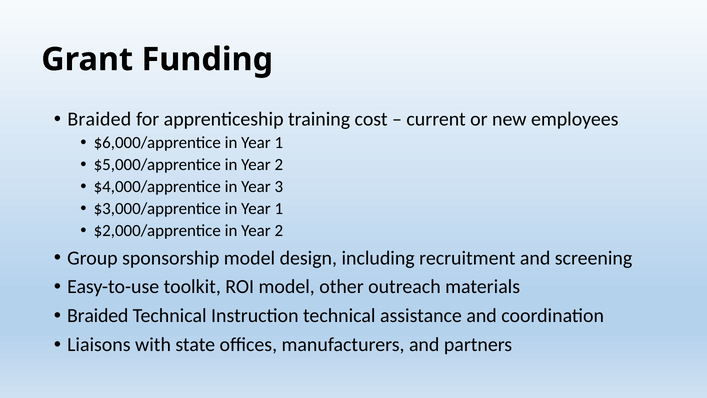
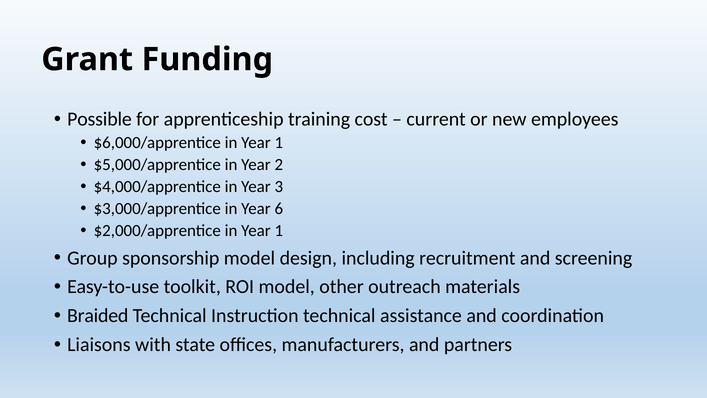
Braided at (99, 119): Braided -> Possible
$3,000/apprentice in Year 1: 1 -> 6
$2,000/apprentice in Year 2: 2 -> 1
